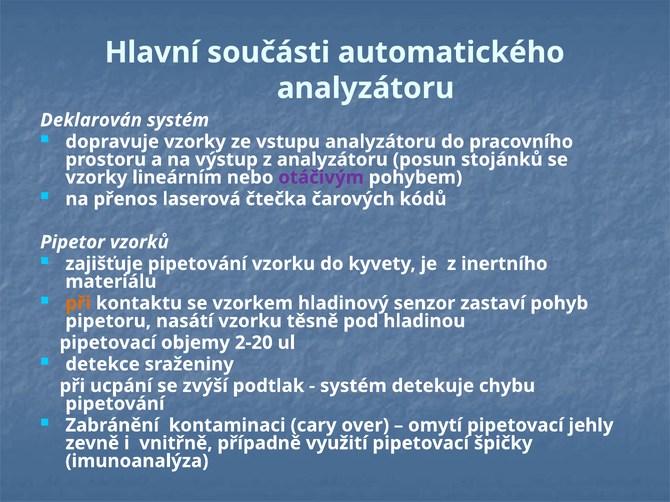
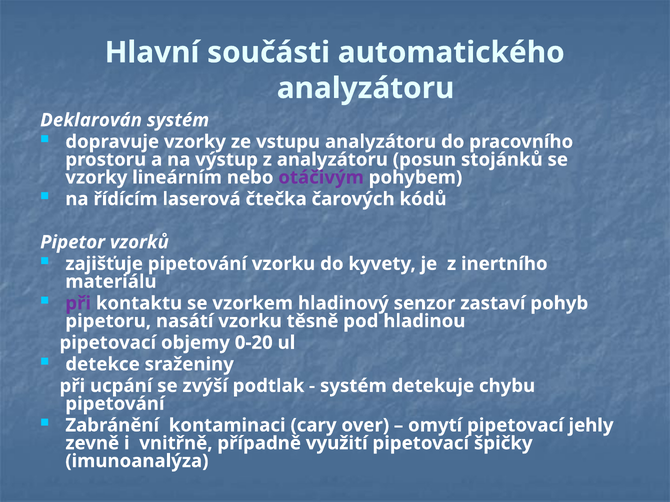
přenos: přenos -> řídícím
při at (78, 304) colour: orange -> purple
2-20: 2-20 -> 0-20
